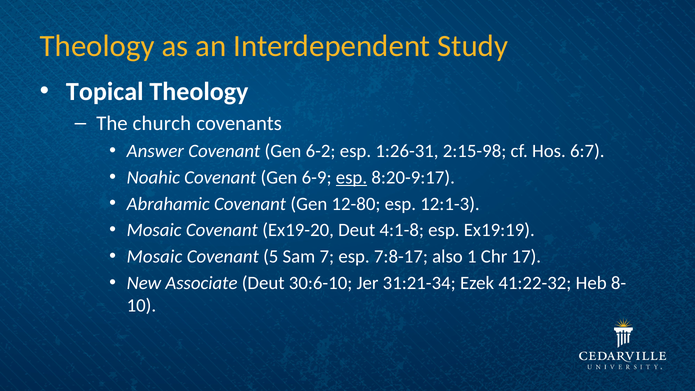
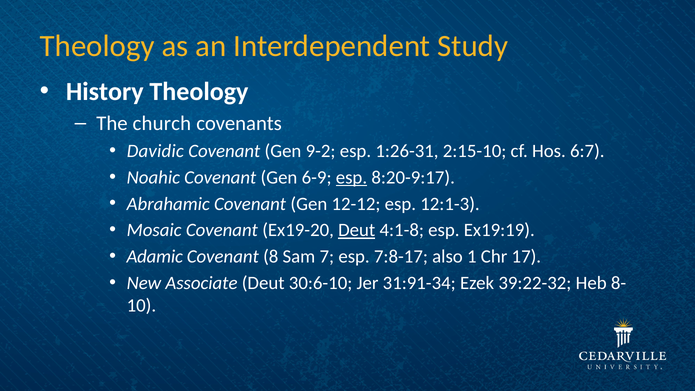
Topical: Topical -> History
Answer: Answer -> Davidic
6-2: 6-2 -> 9-2
2:15-98: 2:15-98 -> 2:15-10
12-80: 12-80 -> 12-12
Deut at (357, 230) underline: none -> present
Mosaic at (155, 257): Mosaic -> Adamic
5: 5 -> 8
31:21-34: 31:21-34 -> 31:91-34
41:22-32: 41:22-32 -> 39:22-32
